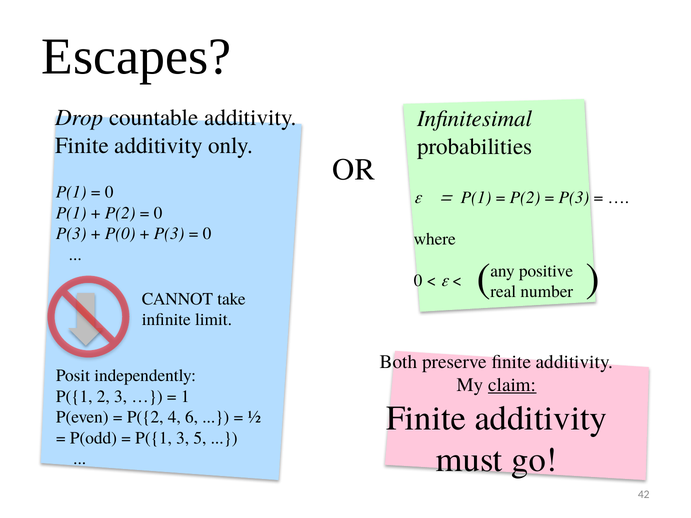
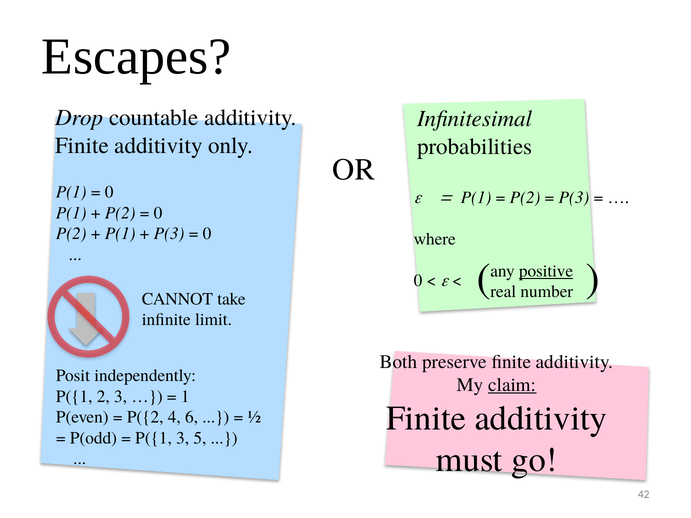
P(3 at (71, 234): P(3 -> P(2
P(0 at (120, 234): P(0 -> P(1
positive underline: none -> present
